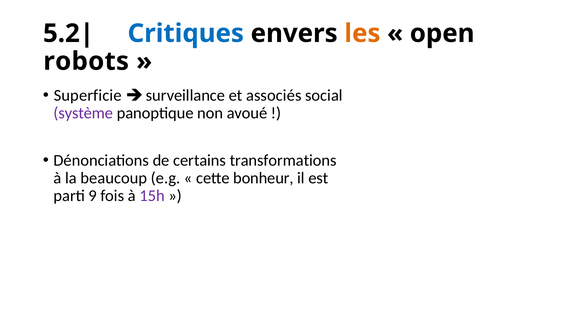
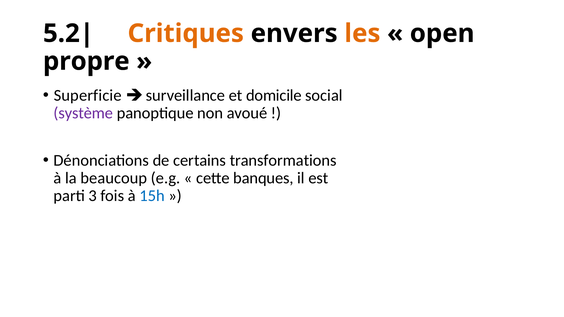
Critiques colour: blue -> orange
robots: robots -> propre
associés: associés -> domicile
bonheur: bonheur -> banques
9: 9 -> 3
15h colour: purple -> blue
